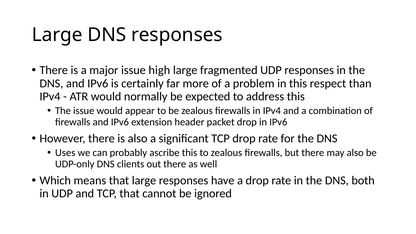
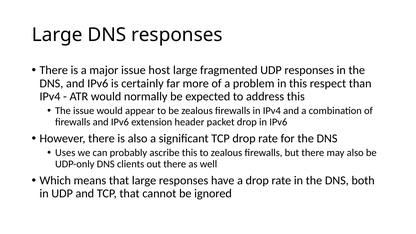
high: high -> host
